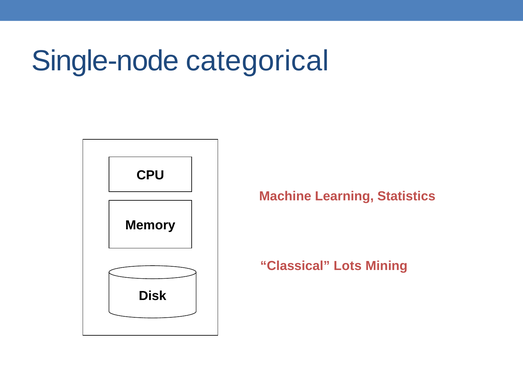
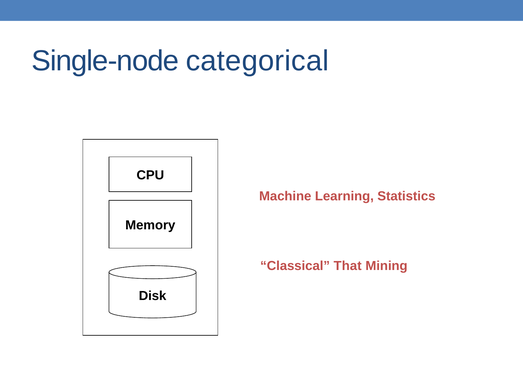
Lots: Lots -> That
